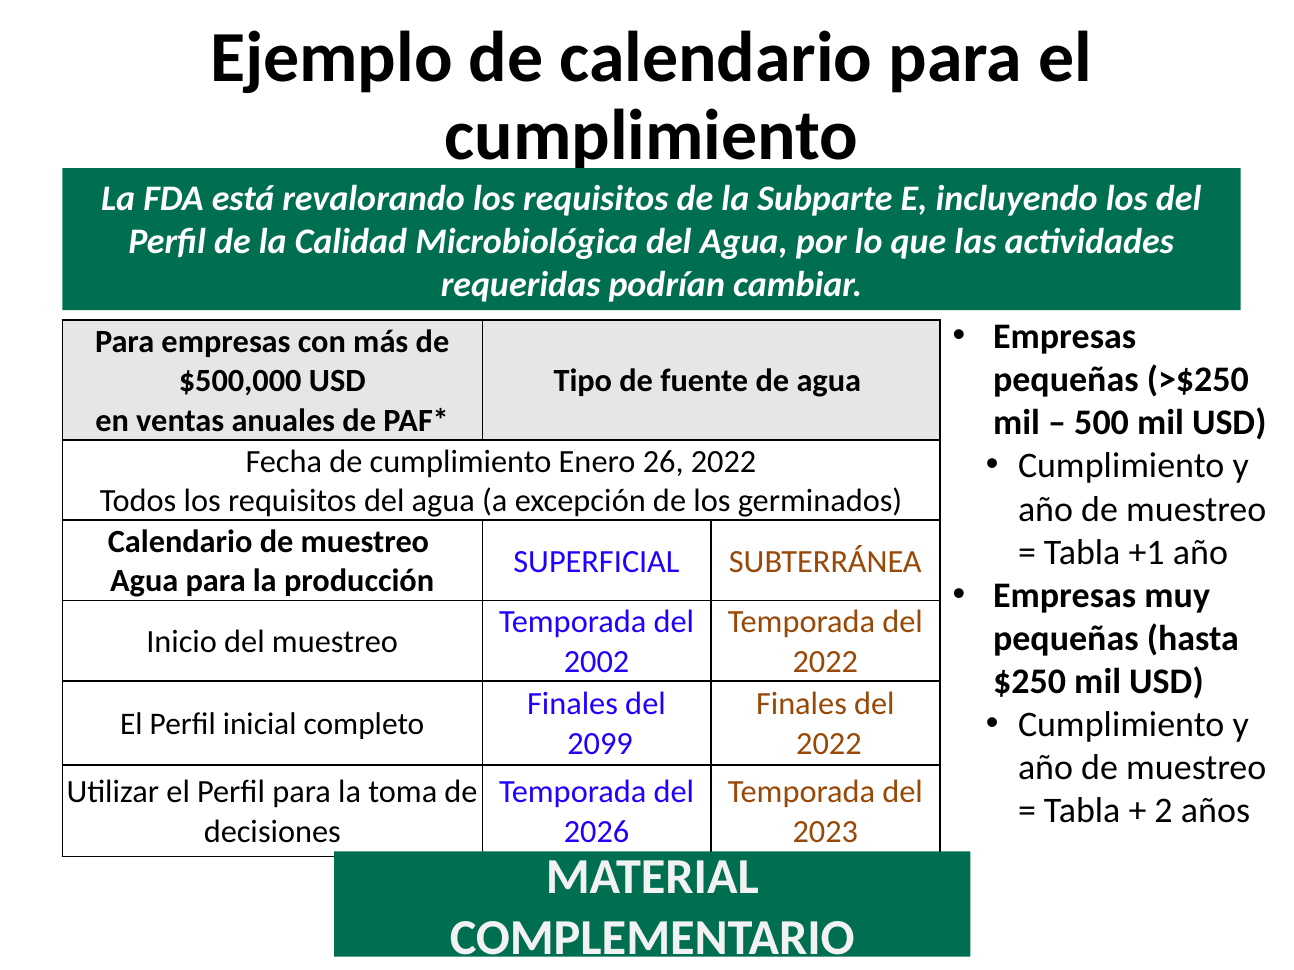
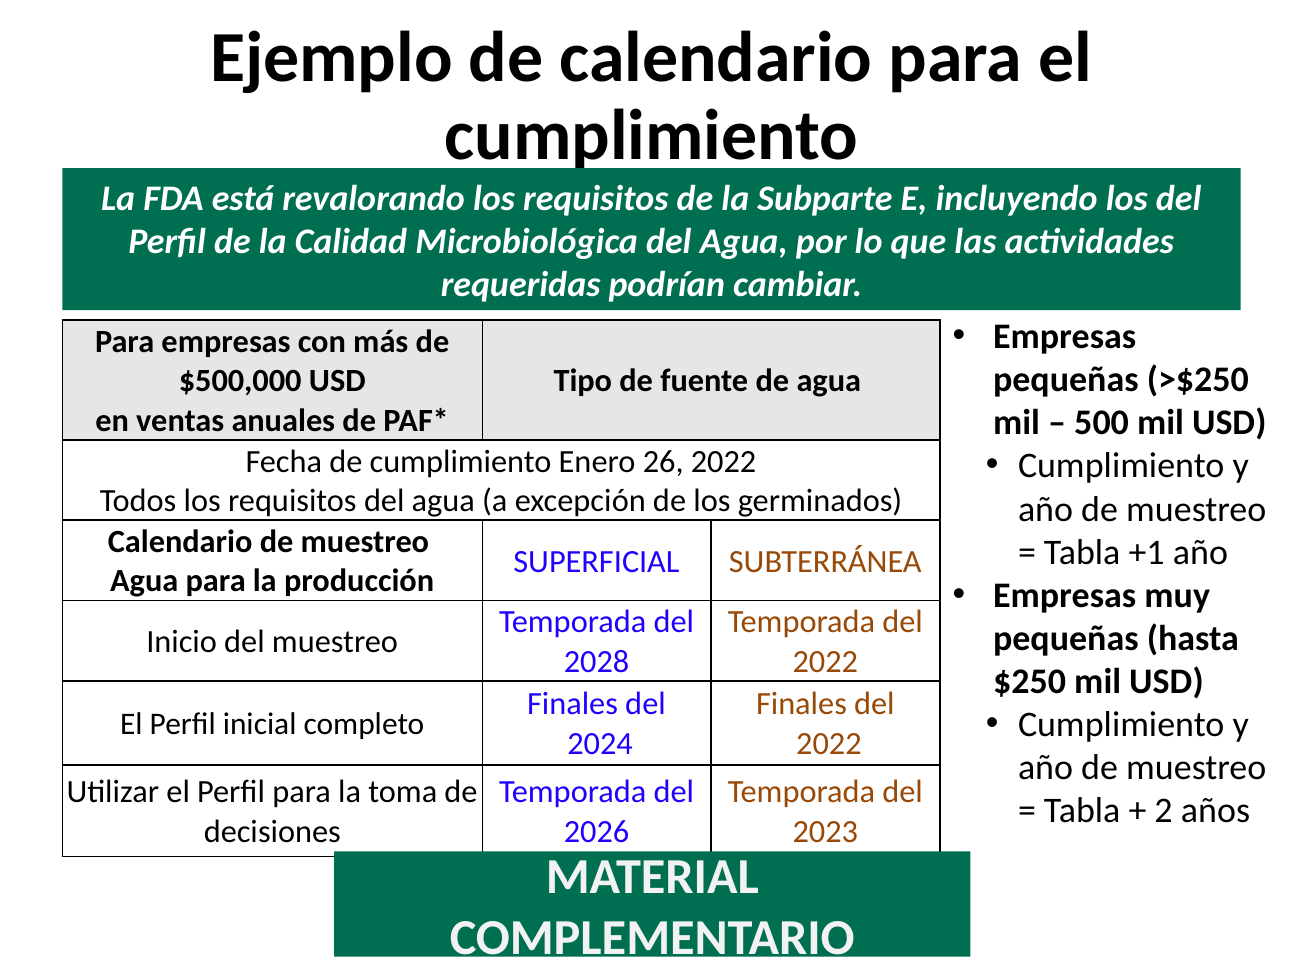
2002: 2002 -> 2028
2099: 2099 -> 2024
